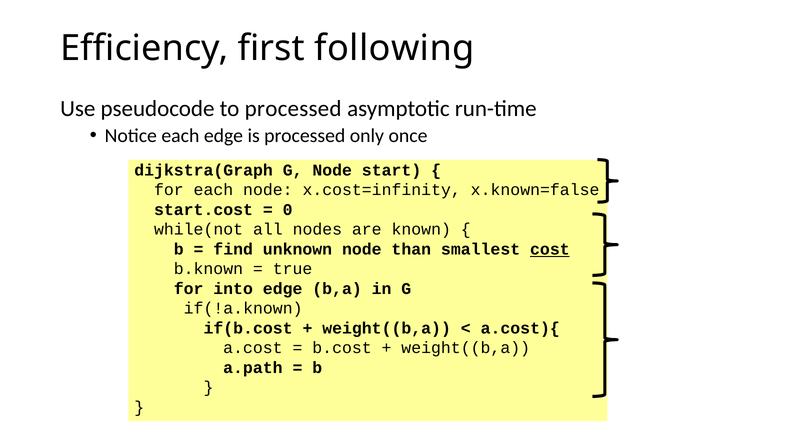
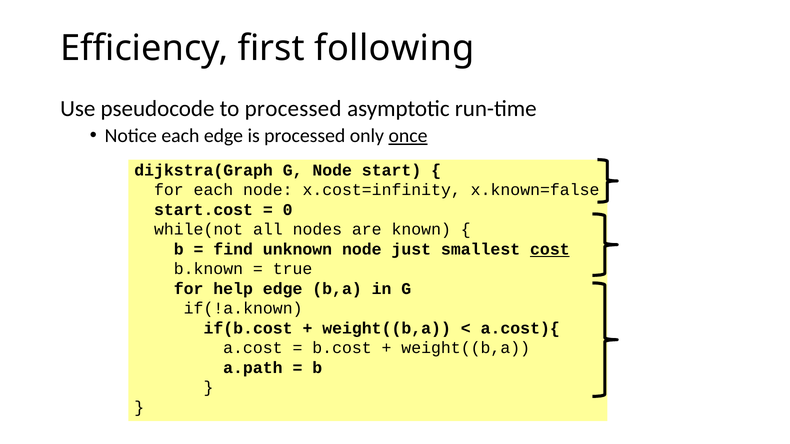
once underline: none -> present
than: than -> just
into: into -> help
